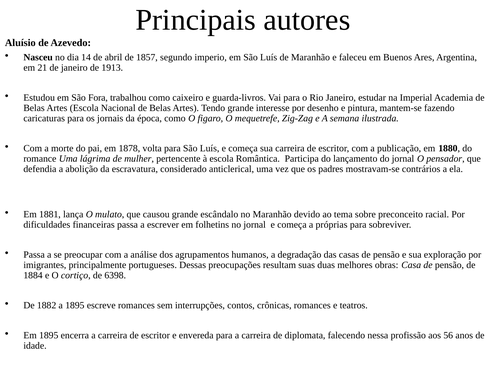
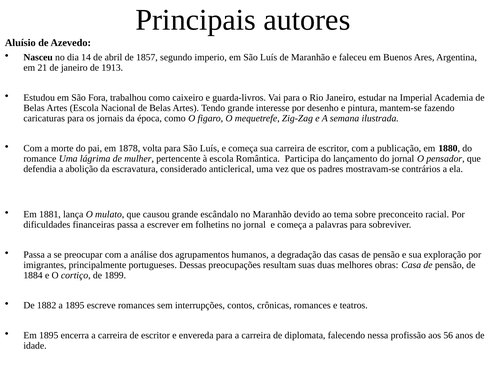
próprias: próprias -> palavras
6398: 6398 -> 1899
